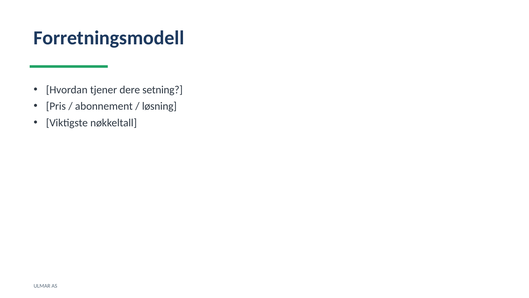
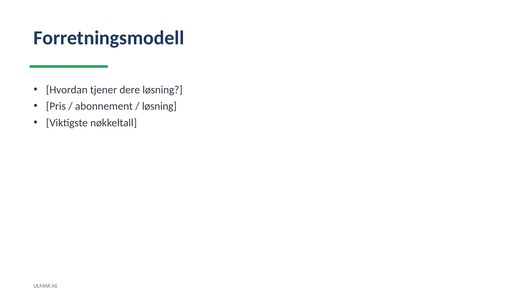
dere setning: setning -> løsning
